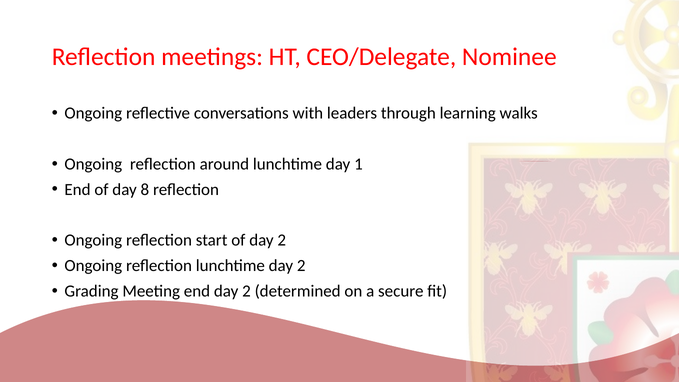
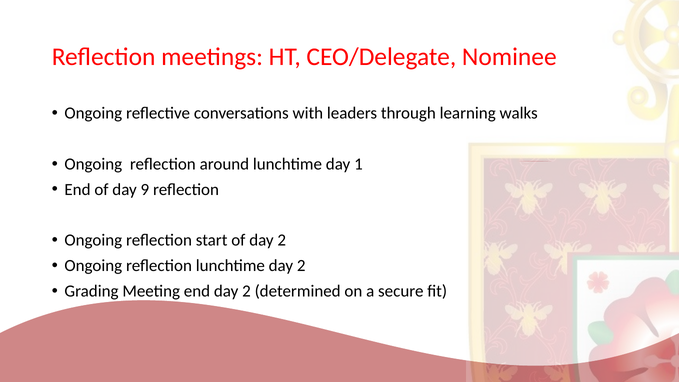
8: 8 -> 9
